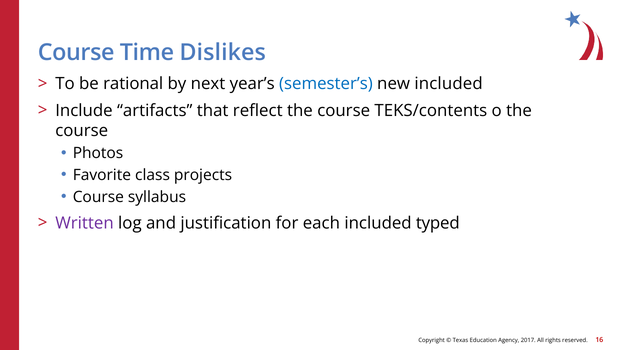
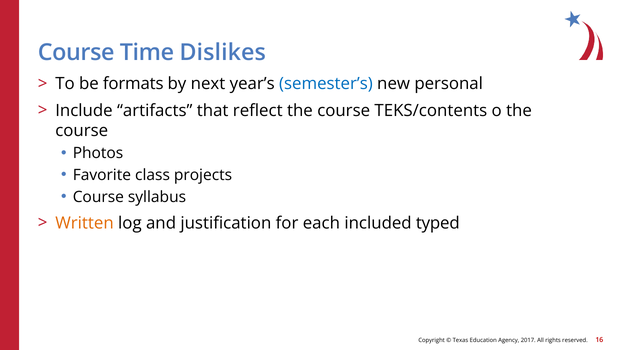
rational: rational -> formats
new included: included -> personal
Written colour: purple -> orange
